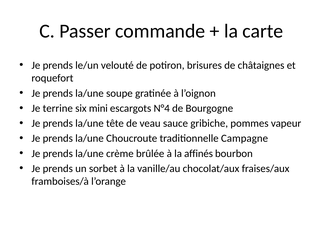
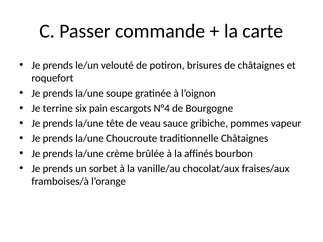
mini: mini -> pain
traditionnelle Campagne: Campagne -> Châtaignes
